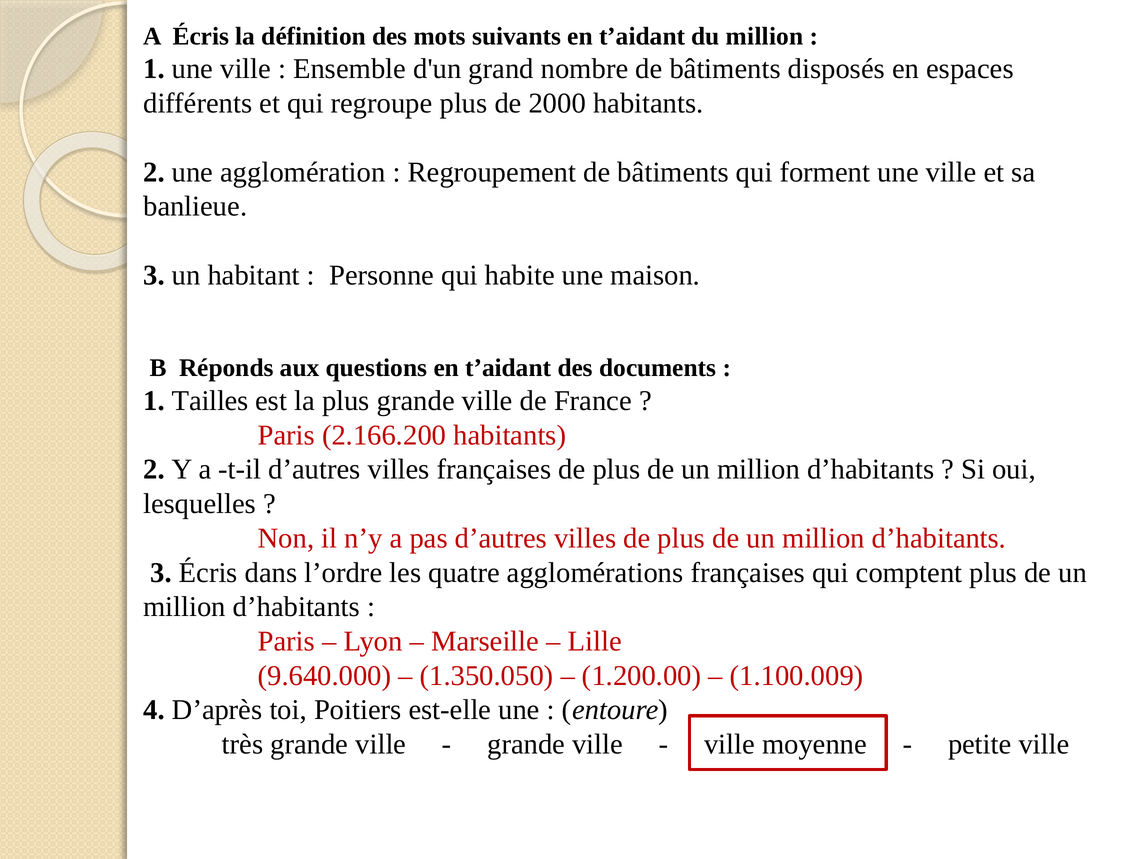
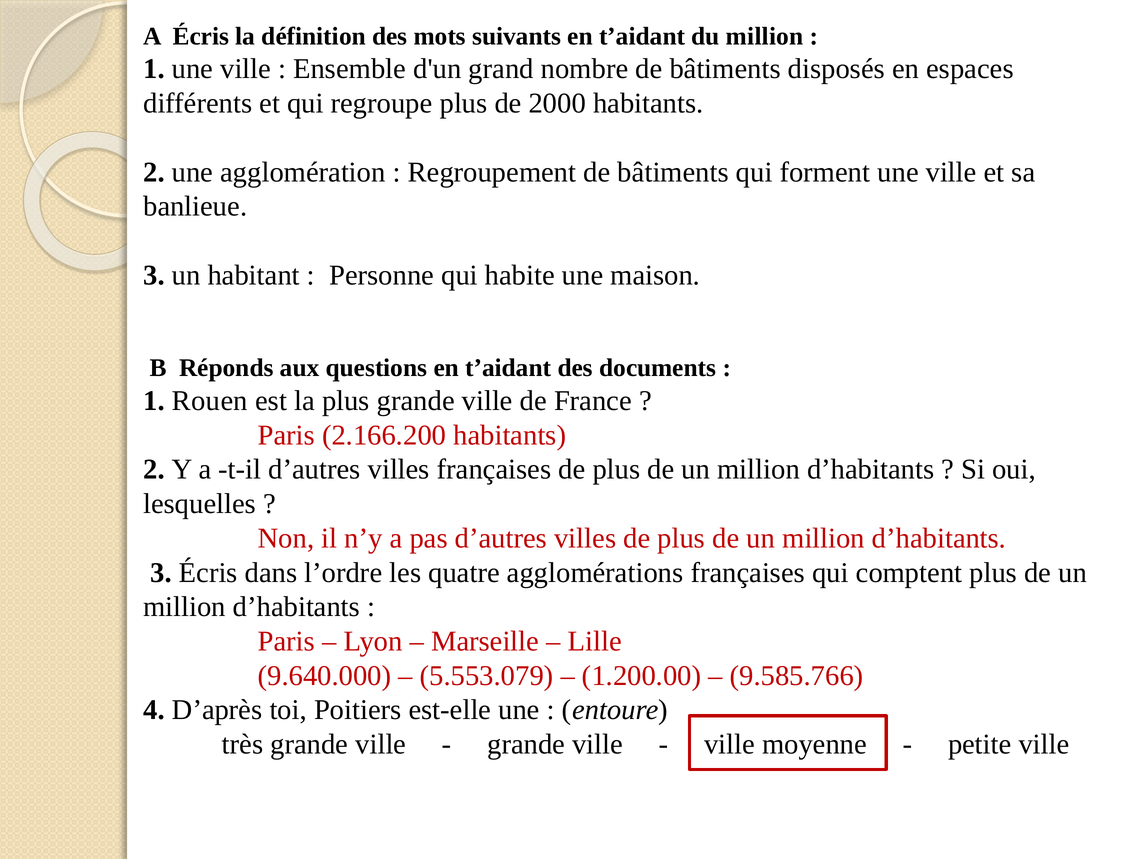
Tailles: Tailles -> Rouen
1.350.050: 1.350.050 -> 5.553.079
1.100.009: 1.100.009 -> 9.585.766
